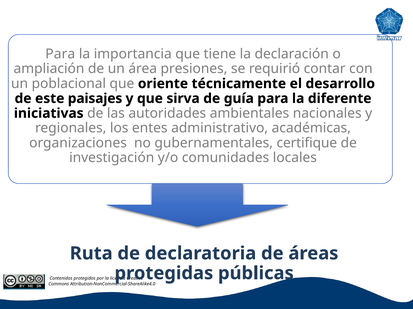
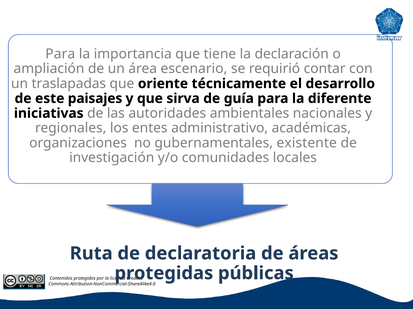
presiones: presiones -> escenario
poblacional: poblacional -> traslapadas
certifique: certifique -> existente
